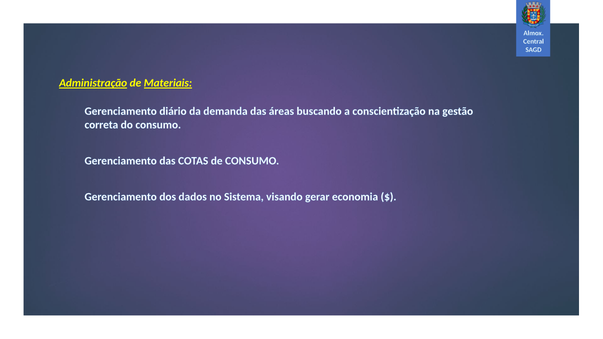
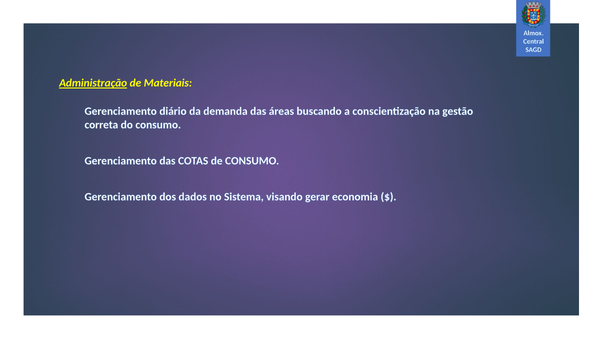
Materiais underline: present -> none
